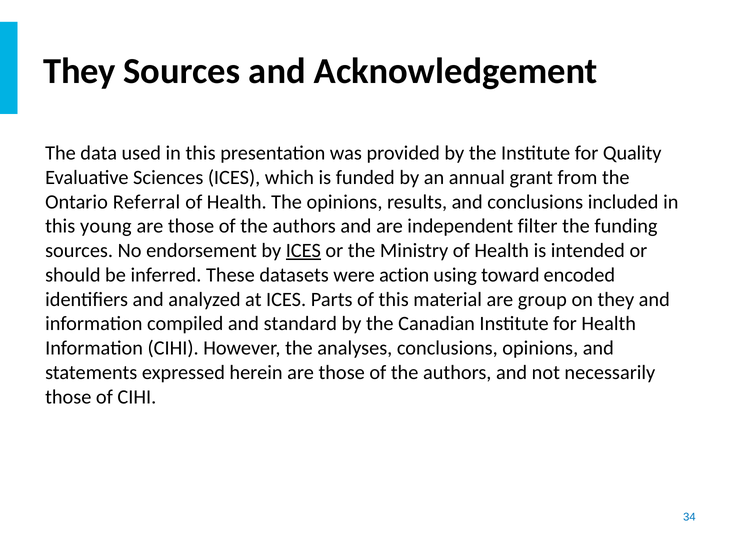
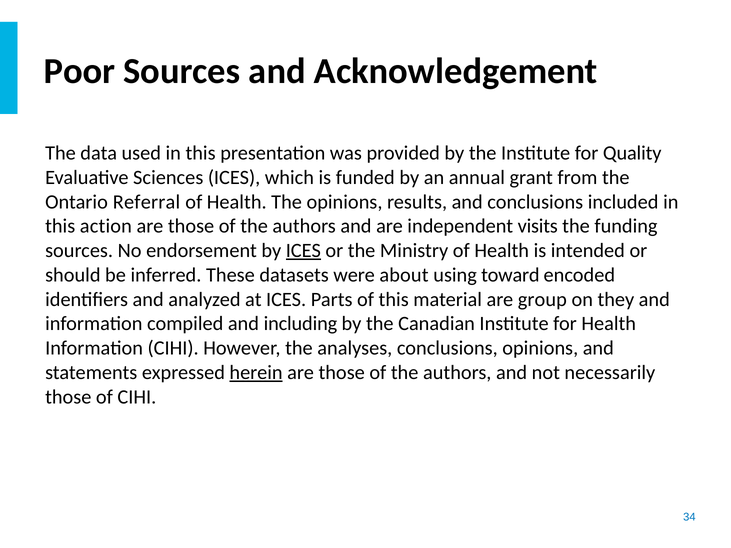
They at (80, 71): They -> Poor
young: young -> action
filter: filter -> visits
action: action -> about
standard: standard -> including
herein underline: none -> present
